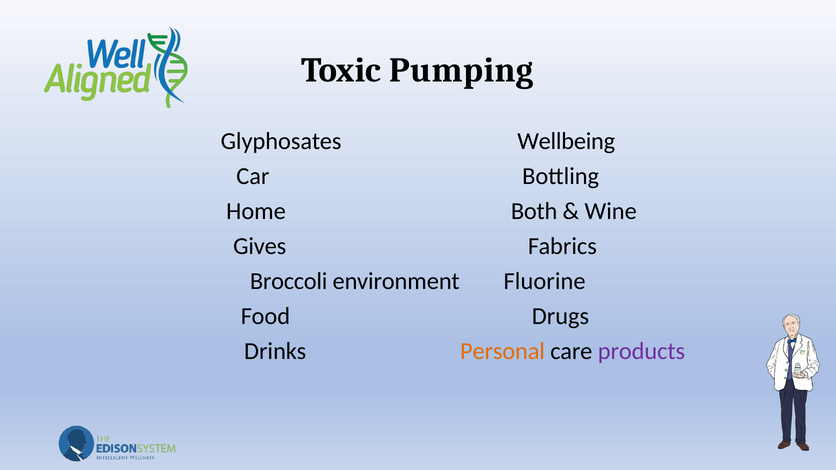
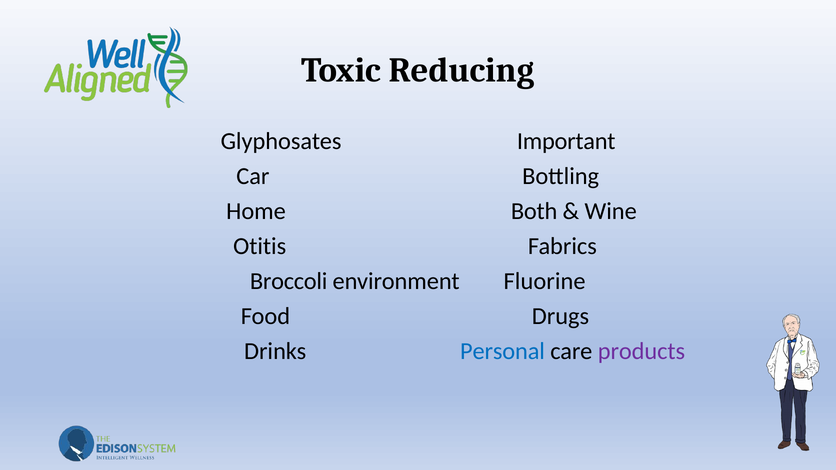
Pumping: Pumping -> Reducing
Wellbeing: Wellbeing -> Important
Gives: Gives -> Otitis
Personal colour: orange -> blue
